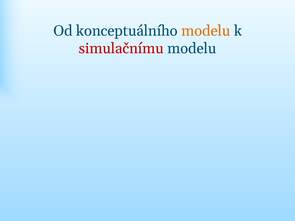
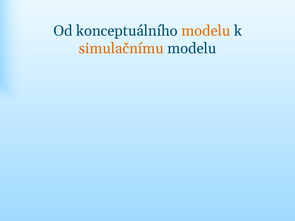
simulačnímu colour: red -> orange
